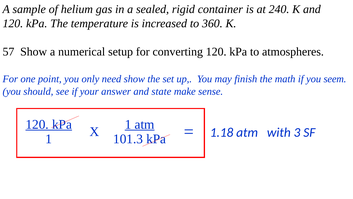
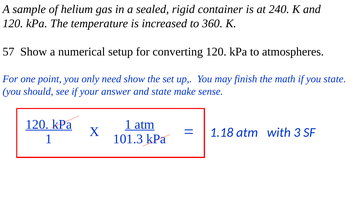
you seem: seem -> state
